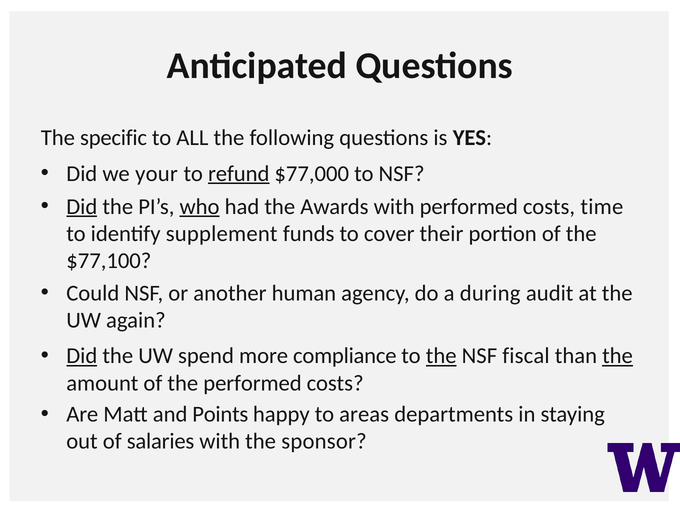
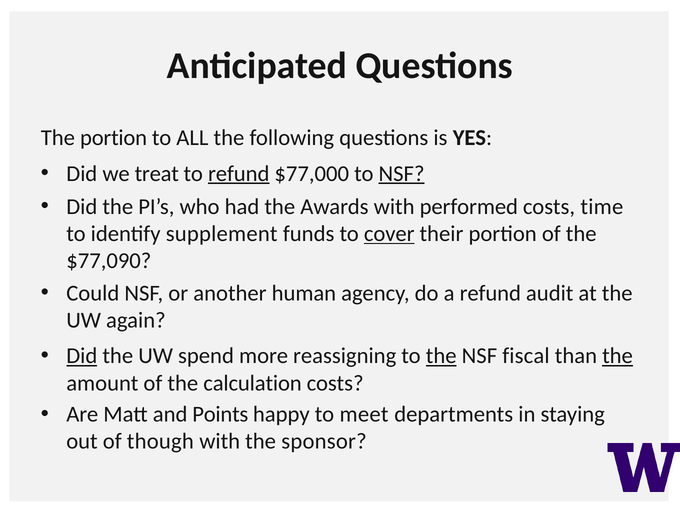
The specific: specific -> portion
your: your -> treat
NSF at (402, 174) underline: none -> present
Did at (82, 207) underline: present -> none
who underline: present -> none
cover underline: none -> present
$77,100: $77,100 -> $77,090
a during: during -> refund
compliance: compliance -> reassigning
the performed: performed -> calculation
areas: areas -> meet
salaries: salaries -> though
